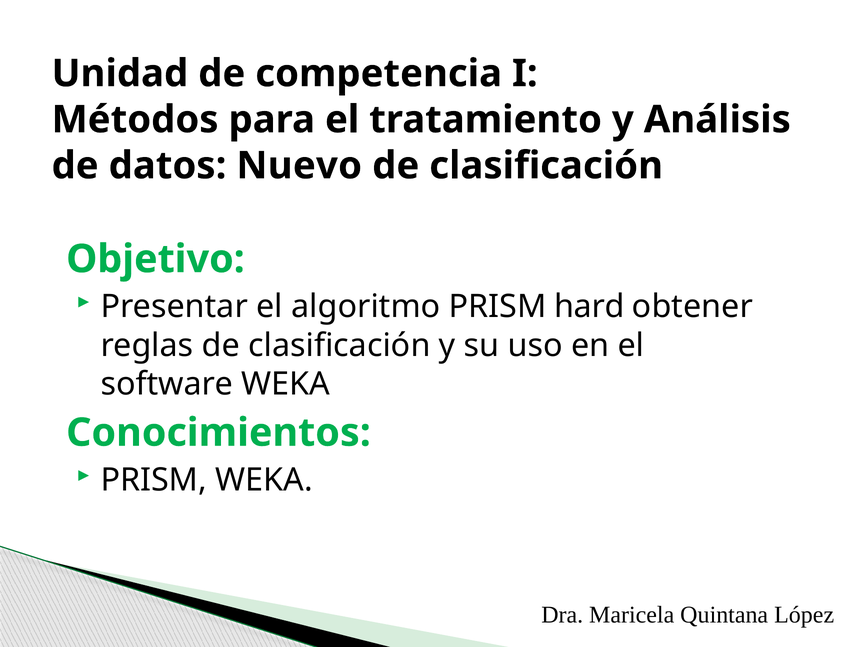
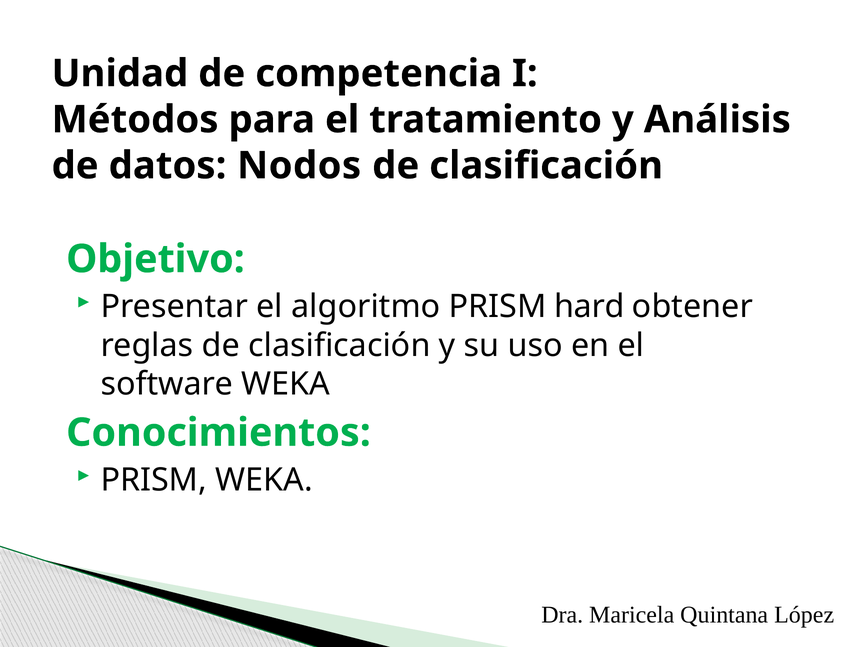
Nuevo: Nuevo -> Nodos
